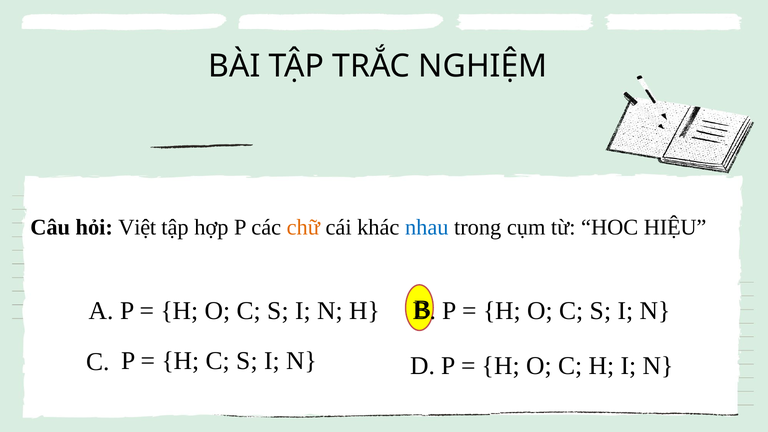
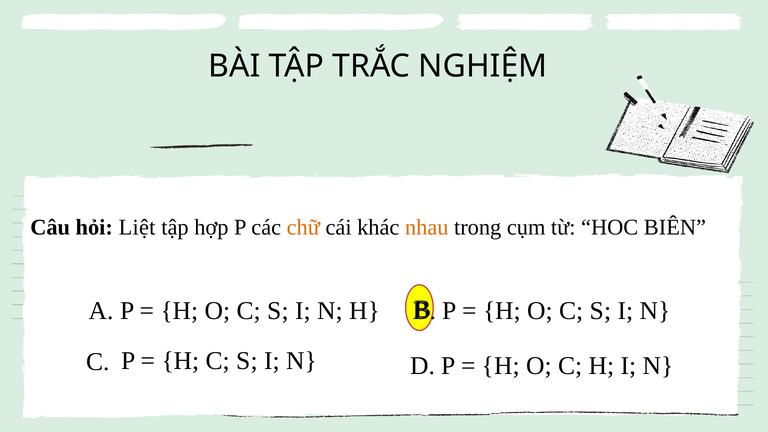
Việt: Việt -> Liệt
nhau colour: blue -> orange
HIỆU: HIỆU -> BIÊN
